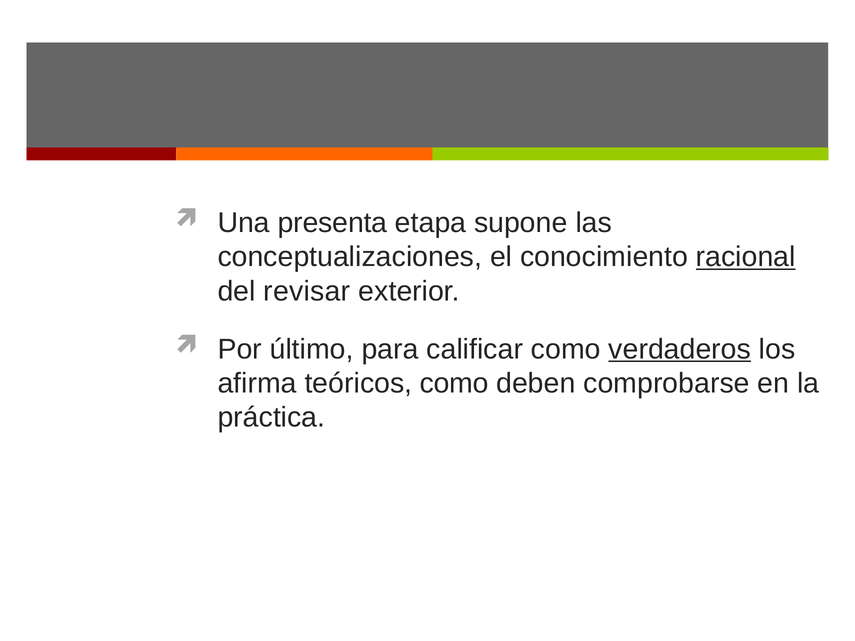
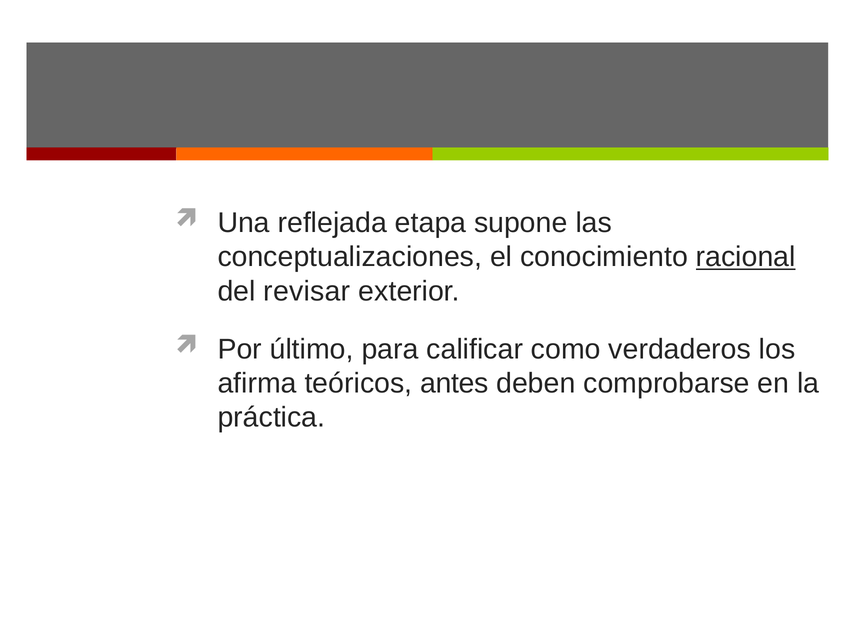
presenta: presenta -> reflejada
verdaderos underline: present -> none
teóricos como: como -> antes
